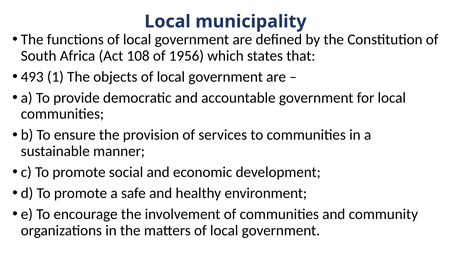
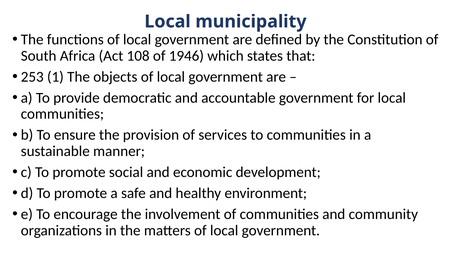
1956: 1956 -> 1946
493: 493 -> 253
